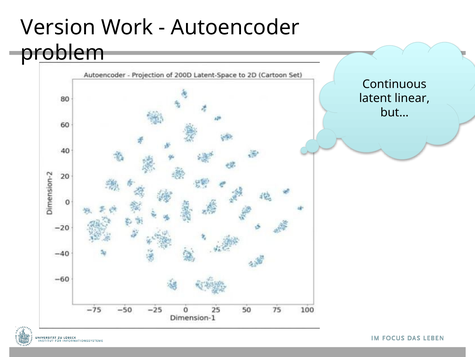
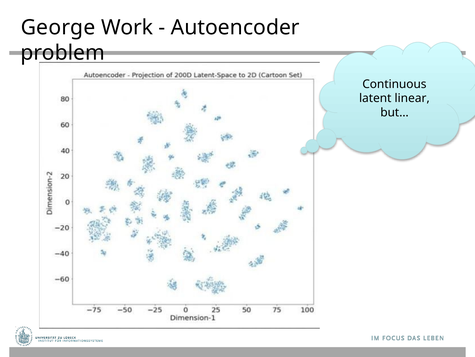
Version: Version -> George
